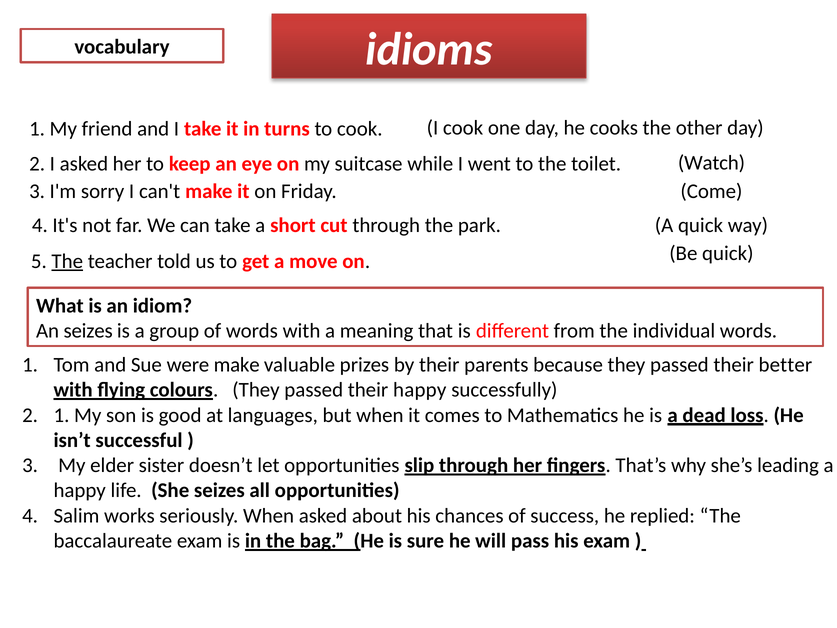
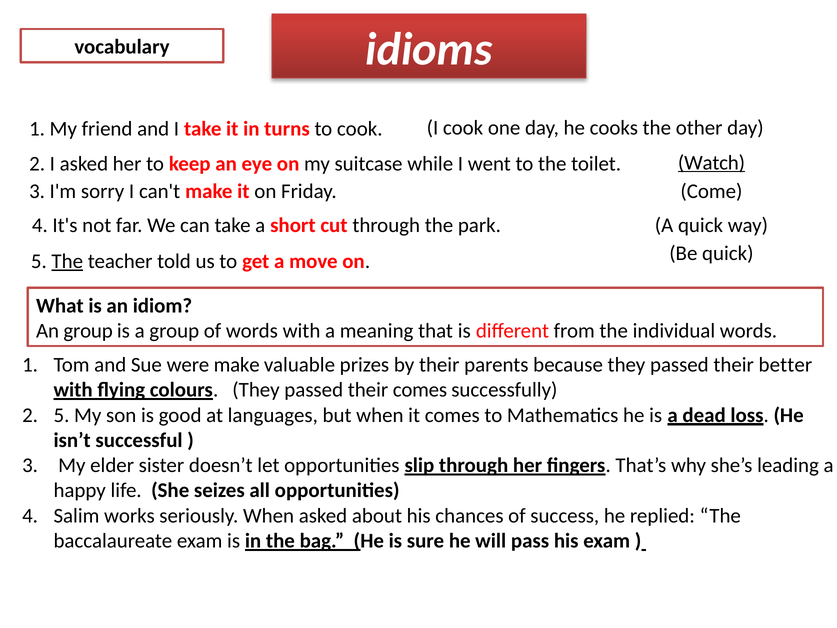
Watch underline: none -> present
An seizes: seizes -> group
their happy: happy -> comes
2 1: 1 -> 5
